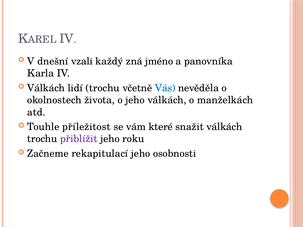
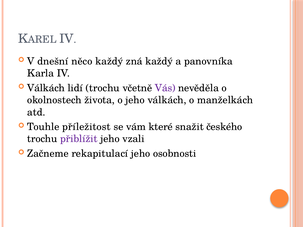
vzali: vzali -> něco
zná jméno: jméno -> každý
Vás colour: blue -> purple
snažit válkách: válkách -> českého
roku: roku -> vzali
